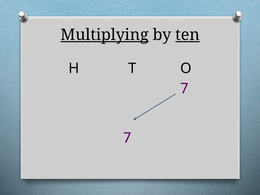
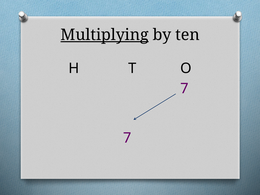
ten underline: present -> none
